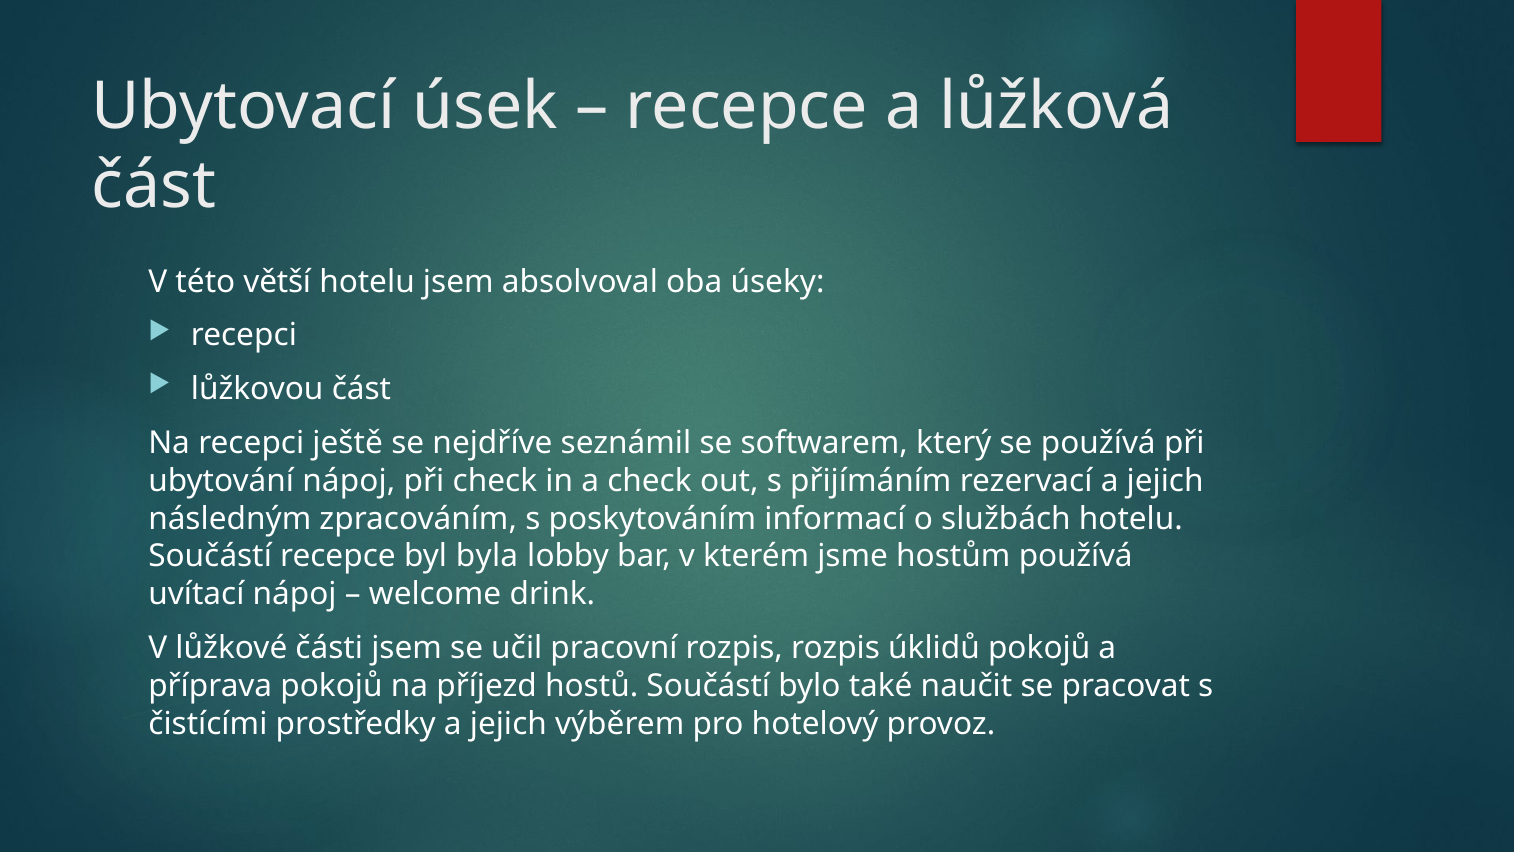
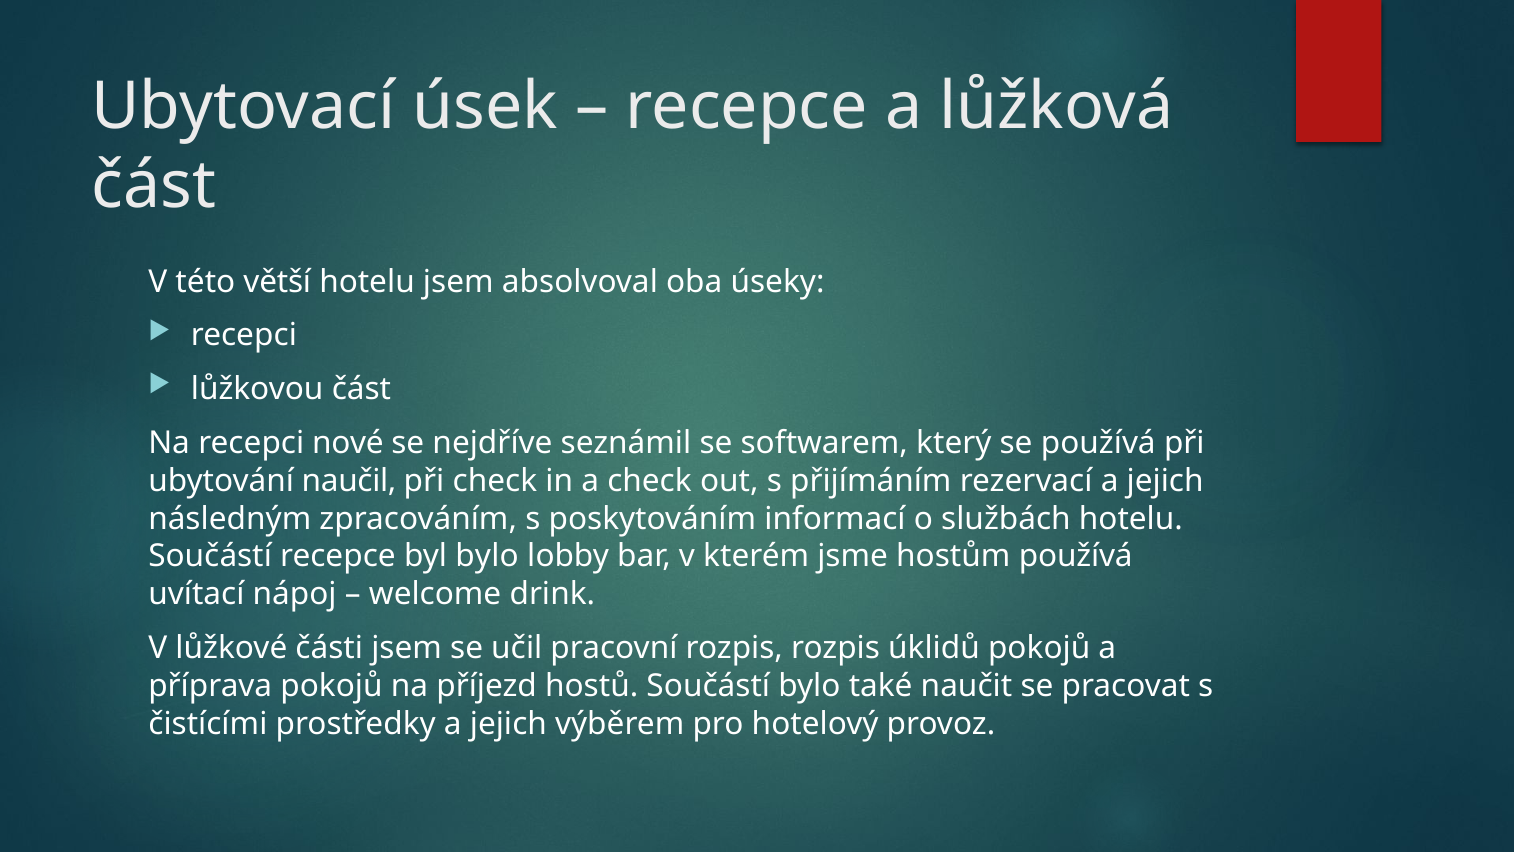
ještě: ještě -> nové
ubytování nápoj: nápoj -> naučil
byl byla: byla -> bylo
